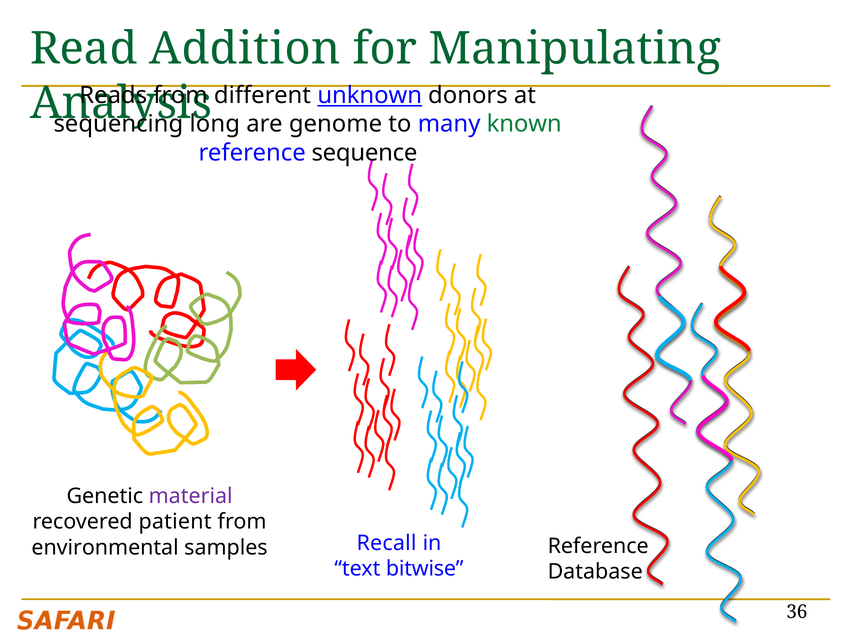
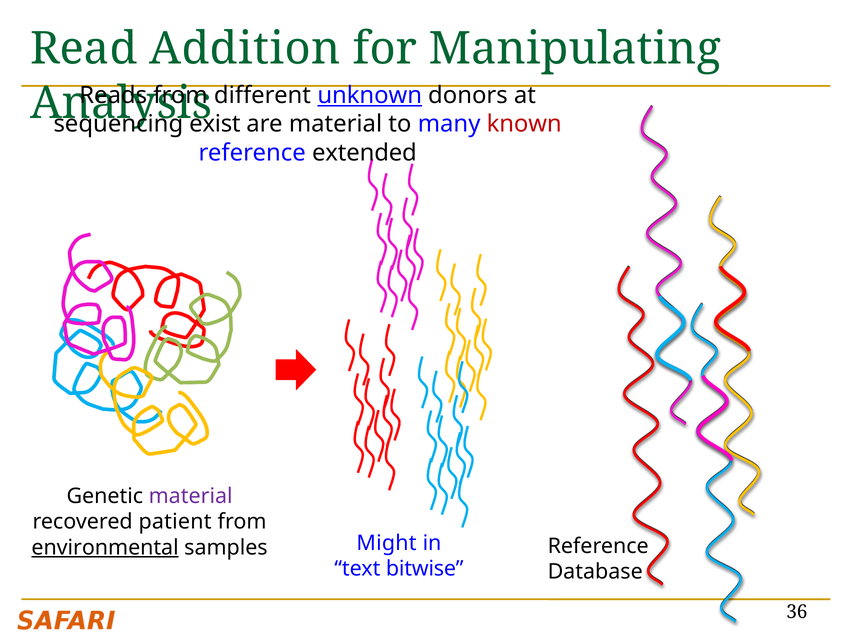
long: long -> exist
are genome: genome -> material
known colour: green -> red
sequence: sequence -> extended
Recall: Recall -> Might
environmental underline: none -> present
